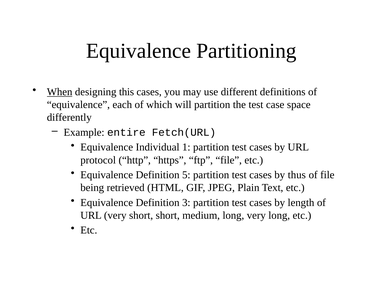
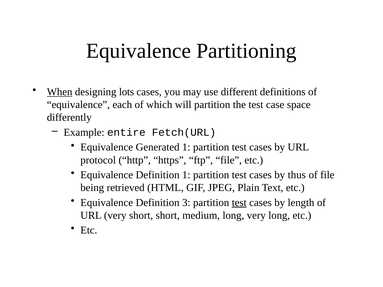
this: this -> lots
Individual: Individual -> Generated
Definition 5: 5 -> 1
test at (239, 203) underline: none -> present
